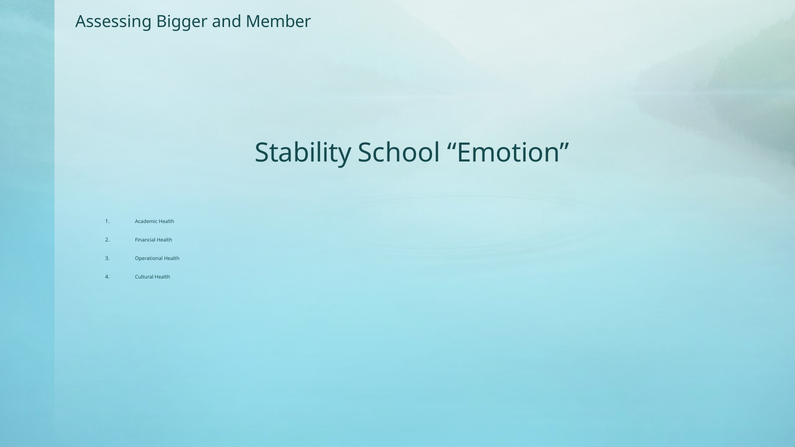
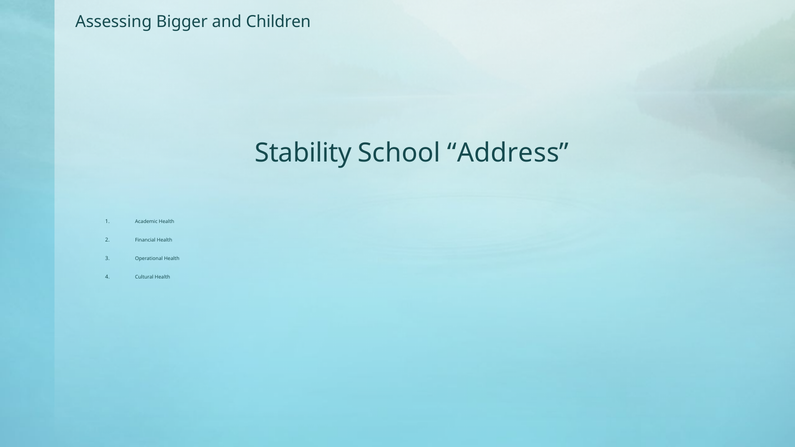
Member: Member -> Children
Emotion: Emotion -> Address
